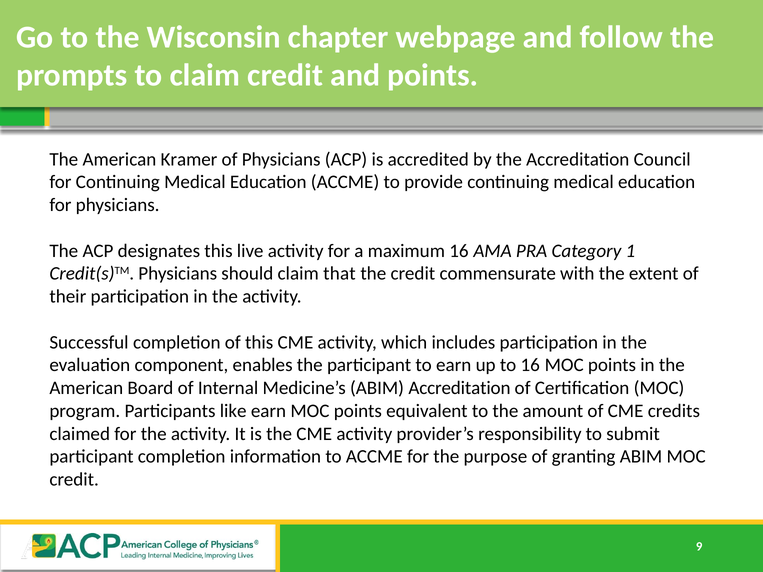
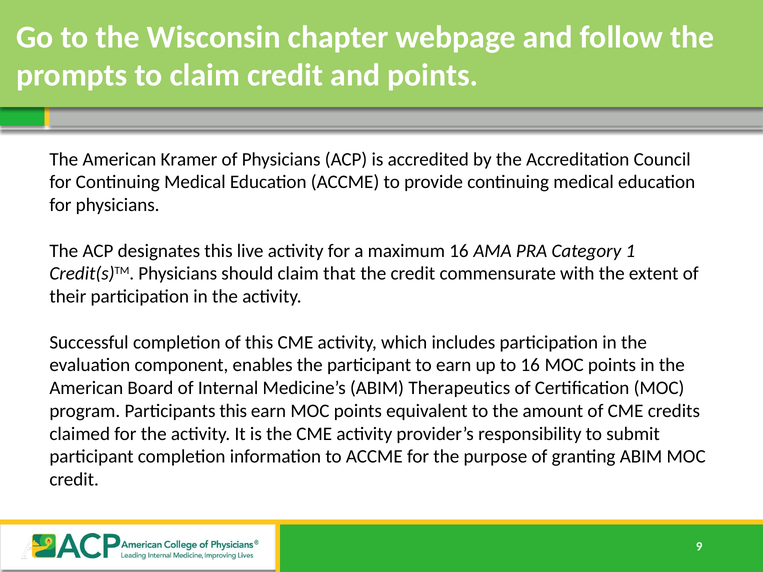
ABIM Accreditation: Accreditation -> Therapeutics
Participants like: like -> this
